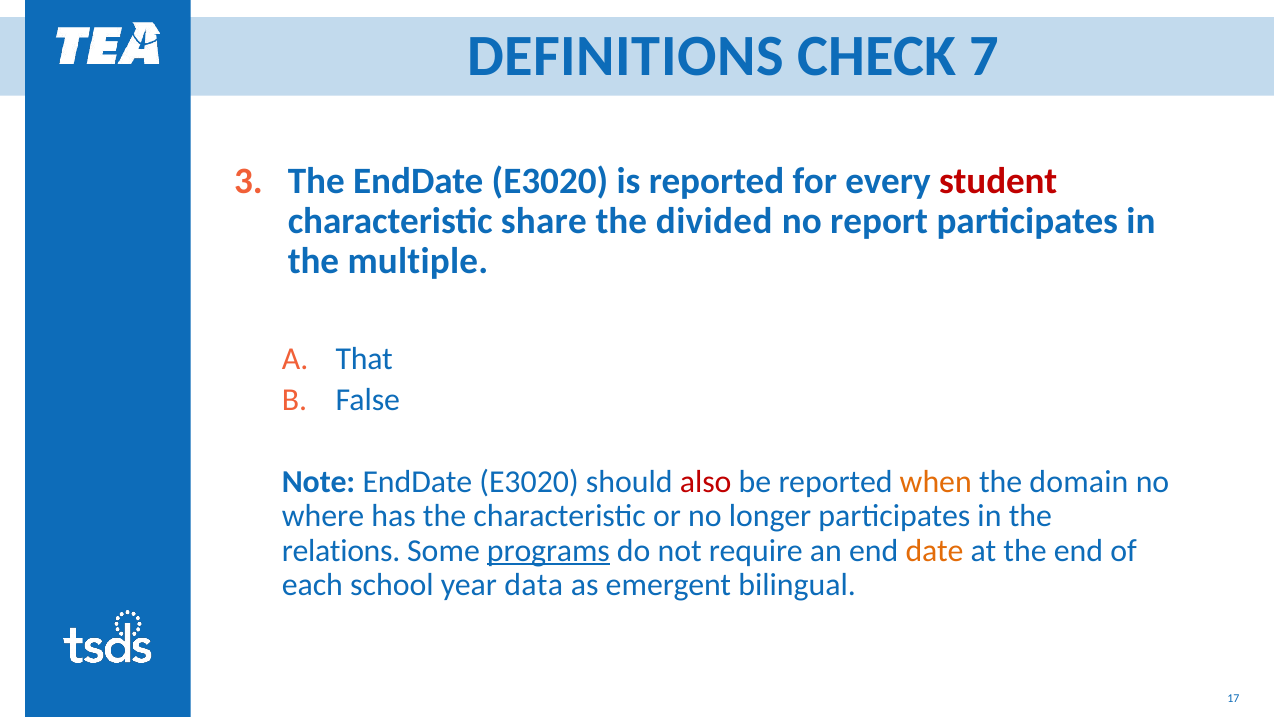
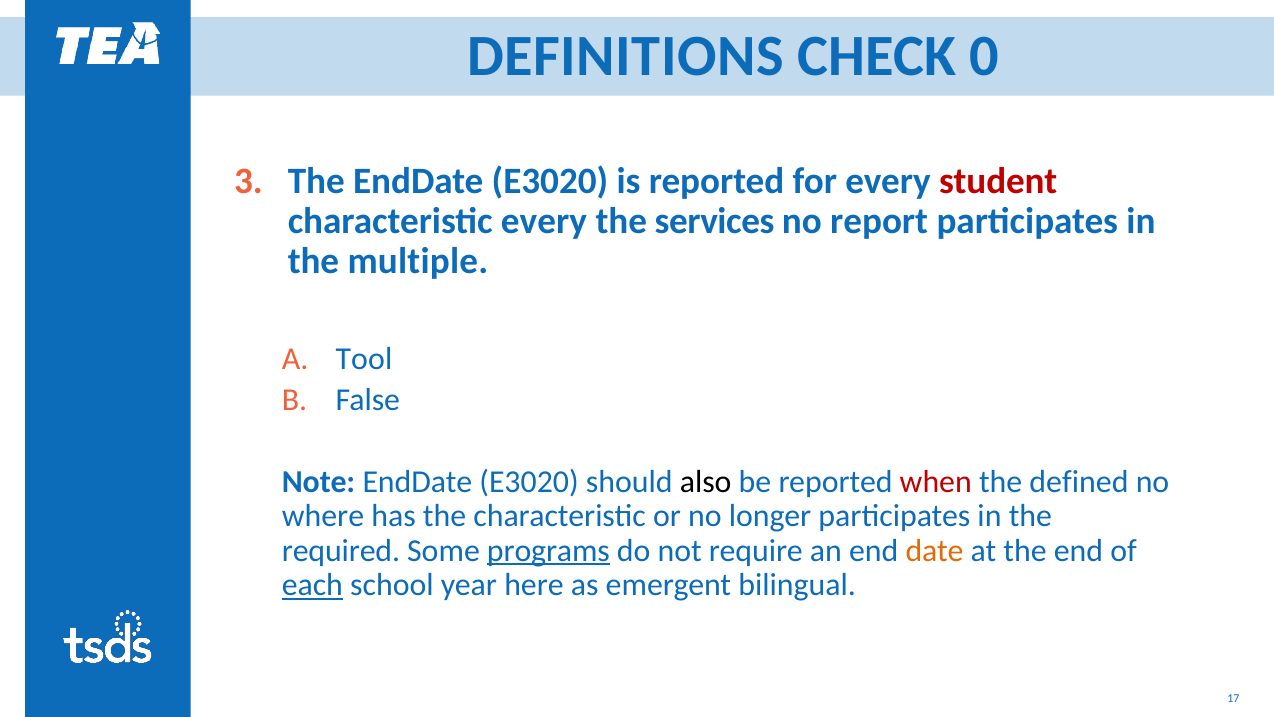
7: 7 -> 0
characteristic share: share -> every
divided: divided -> services
That: That -> Tool
also colour: red -> black
when colour: orange -> red
domain: domain -> defined
relations: relations -> required
each underline: none -> present
data: data -> here
